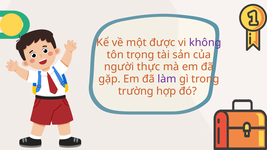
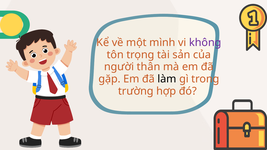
được: được -> mình
thực: thực -> thân
làm colour: purple -> black
